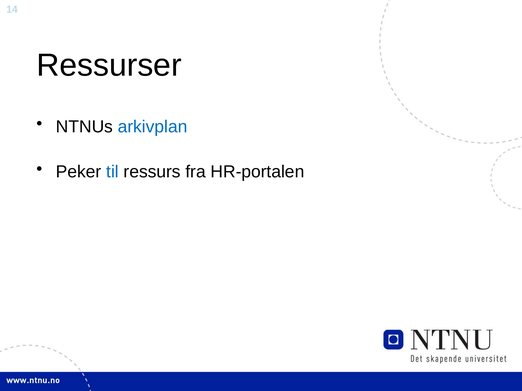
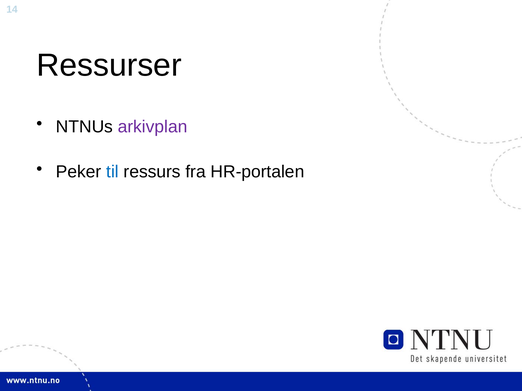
arkivplan colour: blue -> purple
